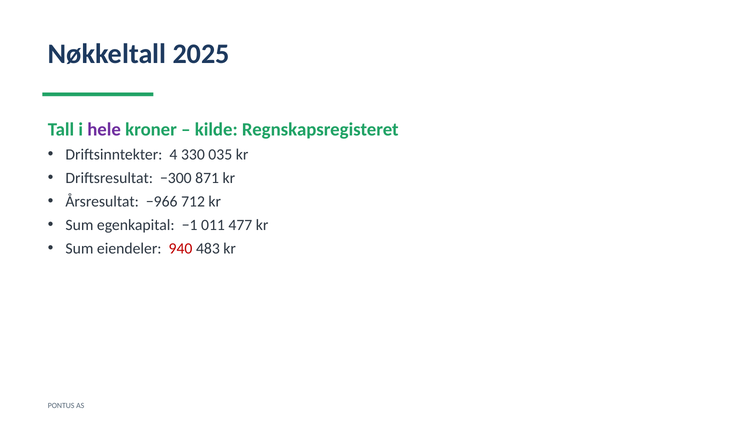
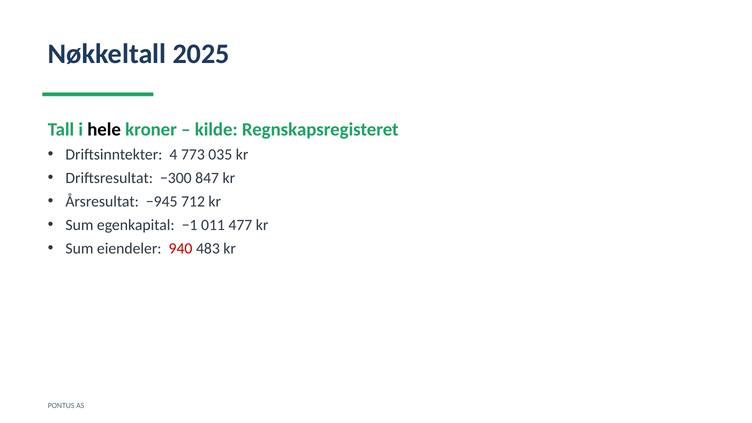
hele colour: purple -> black
330: 330 -> 773
871: 871 -> 847
−966: −966 -> −945
